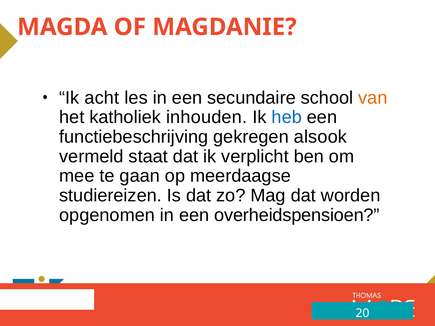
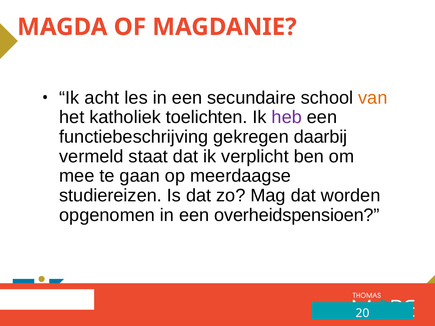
inhouden: inhouden -> toelichten
heb colour: blue -> purple
alsook: alsook -> daarbij
